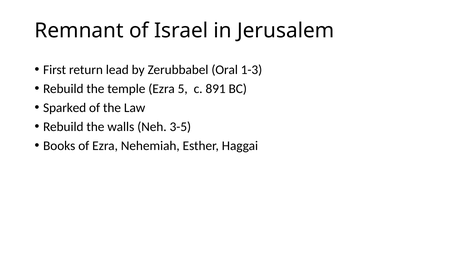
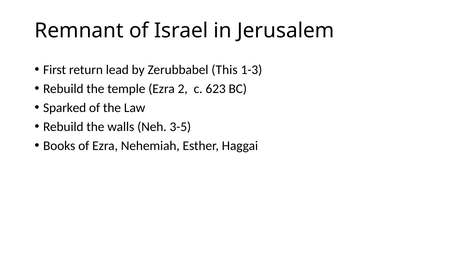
Oral: Oral -> This
5: 5 -> 2
891: 891 -> 623
